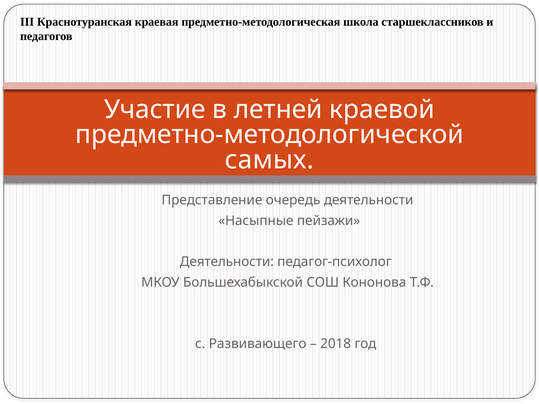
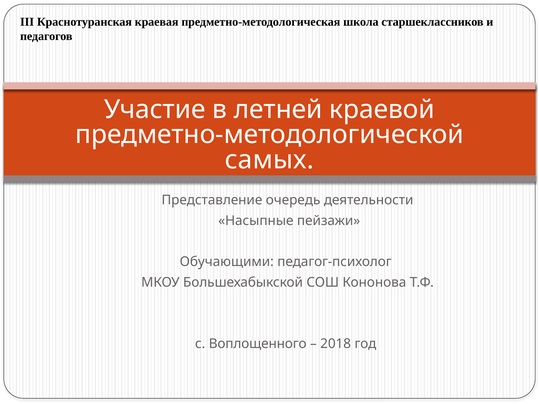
Деятельности at (227, 262): Деятельности -> Обучающими
Развивающего: Развивающего -> Воплощенного
